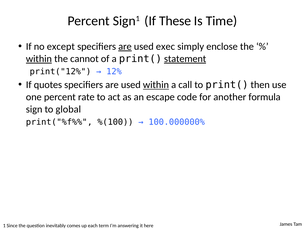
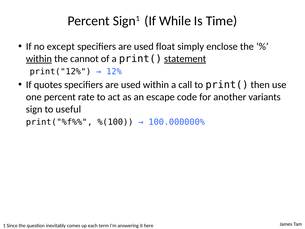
These: These -> While
are at (125, 46) underline: present -> none
exec: exec -> float
within at (156, 85) underline: present -> none
formula: formula -> variants
global: global -> useful
